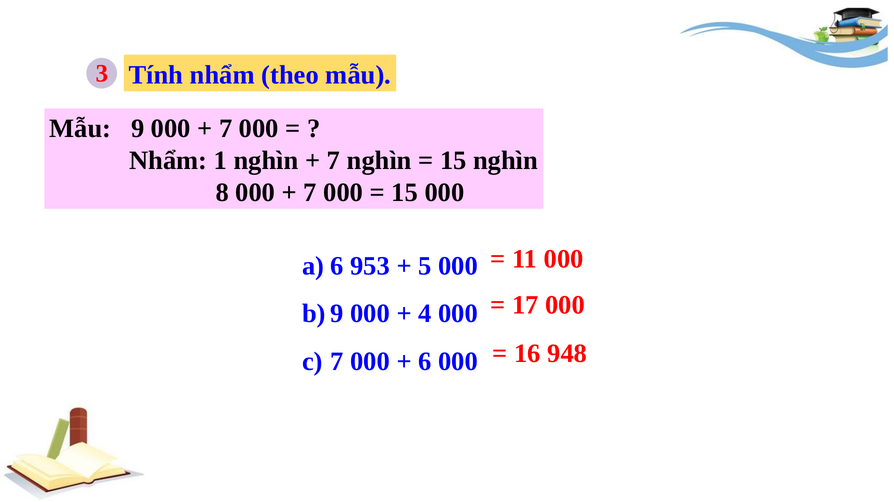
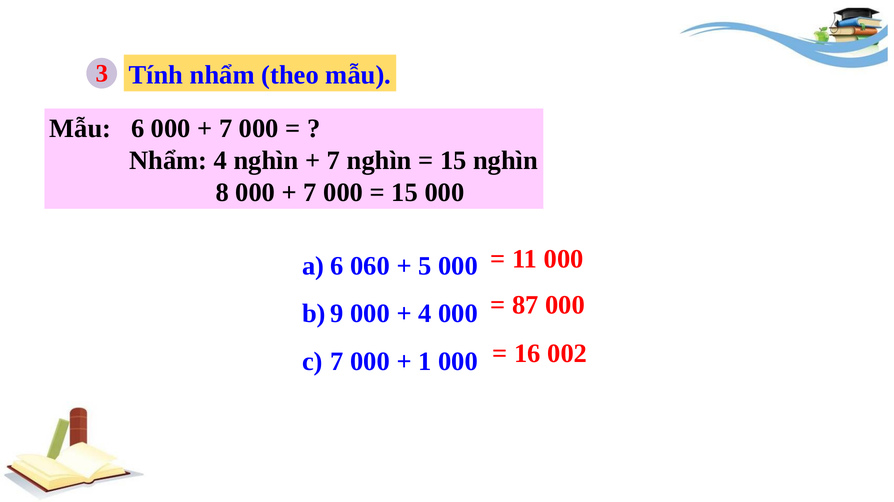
9: 9 -> 6
Nhẩm 1: 1 -> 4
953: 953 -> 060
17: 17 -> 87
948: 948 -> 002
6: 6 -> 1
